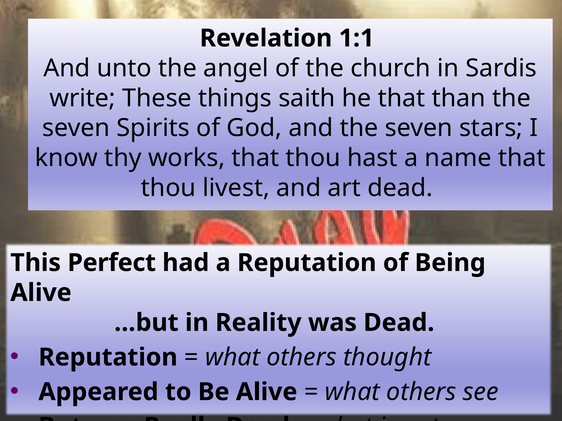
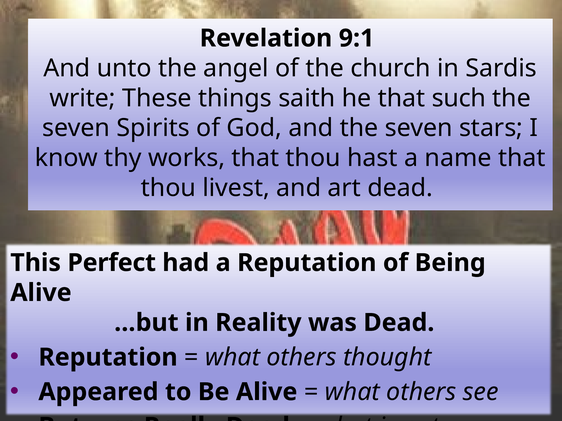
1:1: 1:1 -> 9:1
than: than -> such
